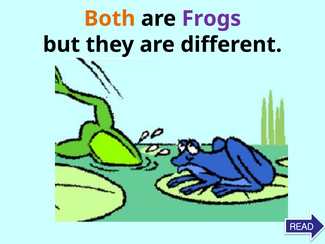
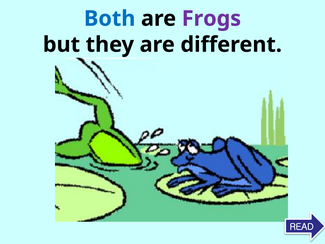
Both colour: orange -> blue
